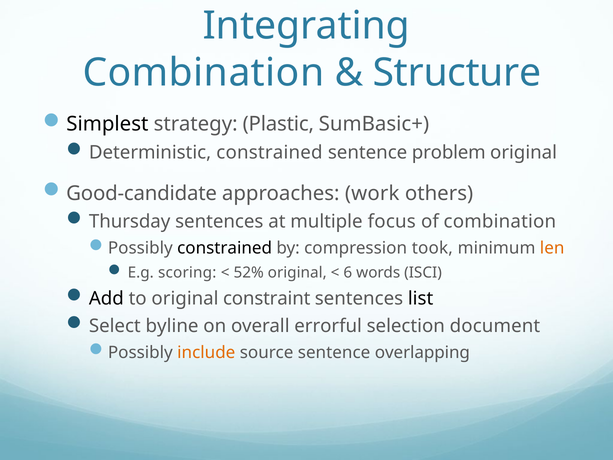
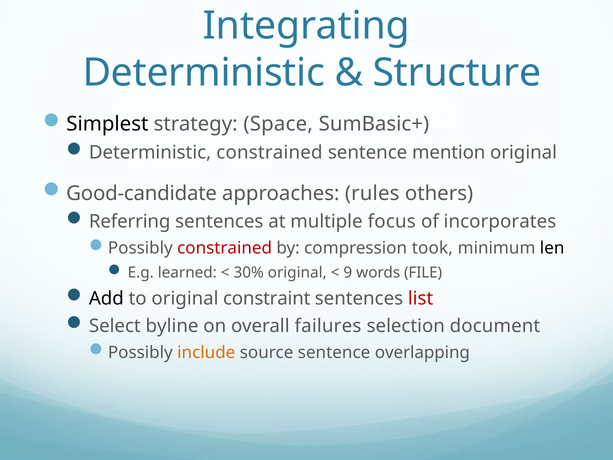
Combination at (203, 73): Combination -> Deterministic
Plastic: Plastic -> Space
problem: problem -> mention
work: work -> rules
Thursday: Thursday -> Referring
of combination: combination -> incorporates
constrained at (225, 248) colour: black -> red
len colour: orange -> black
scoring: scoring -> learned
52%: 52% -> 30%
6: 6 -> 9
ISCI: ISCI -> FILE
list colour: black -> red
errorful: errorful -> failures
